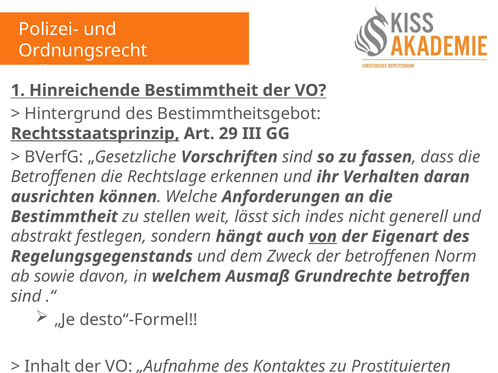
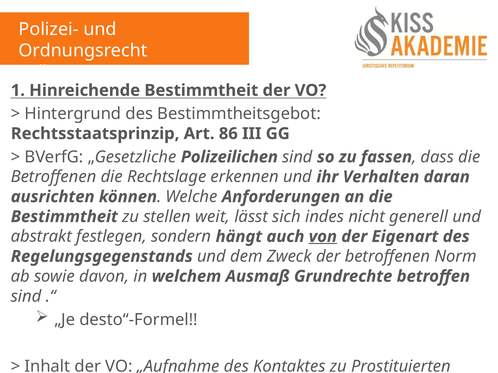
Rechtsstaatsprinzip underline: present -> none
29: 29 -> 86
Vorschriften: Vorschriften -> Polizeilichen
